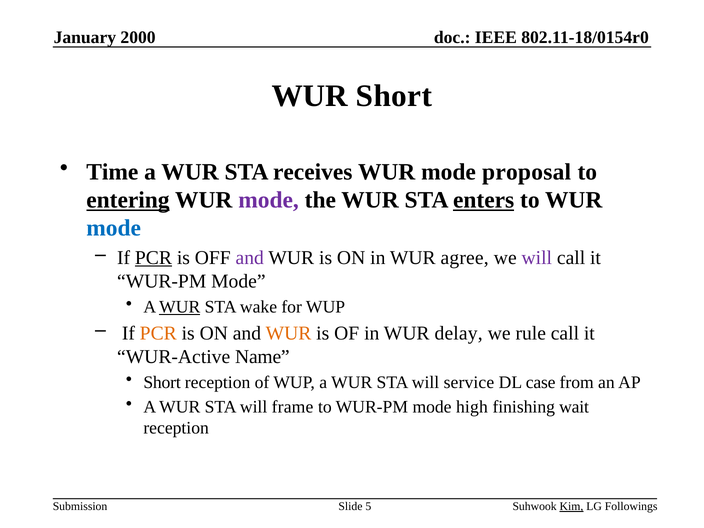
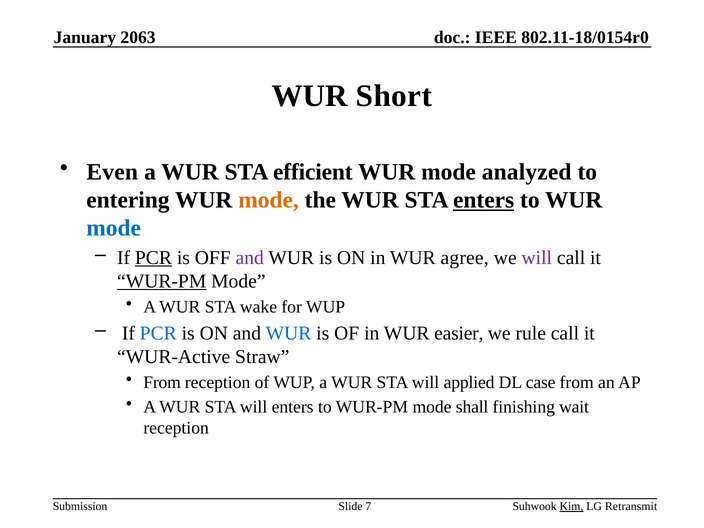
2000: 2000 -> 2063
Time: Time -> Even
receives: receives -> efficient
proposal: proposal -> analyzed
entering underline: present -> none
mode at (269, 200) colour: purple -> orange
WUR-PM at (162, 281) underline: none -> present
WUR at (180, 307) underline: present -> none
PCR at (158, 333) colour: orange -> blue
WUR at (288, 333) colour: orange -> blue
delay: delay -> easier
Name: Name -> Straw
Short at (162, 382): Short -> From
service: service -> applied
will frame: frame -> enters
high: high -> shall
5: 5 -> 7
Followings: Followings -> Retransmit
